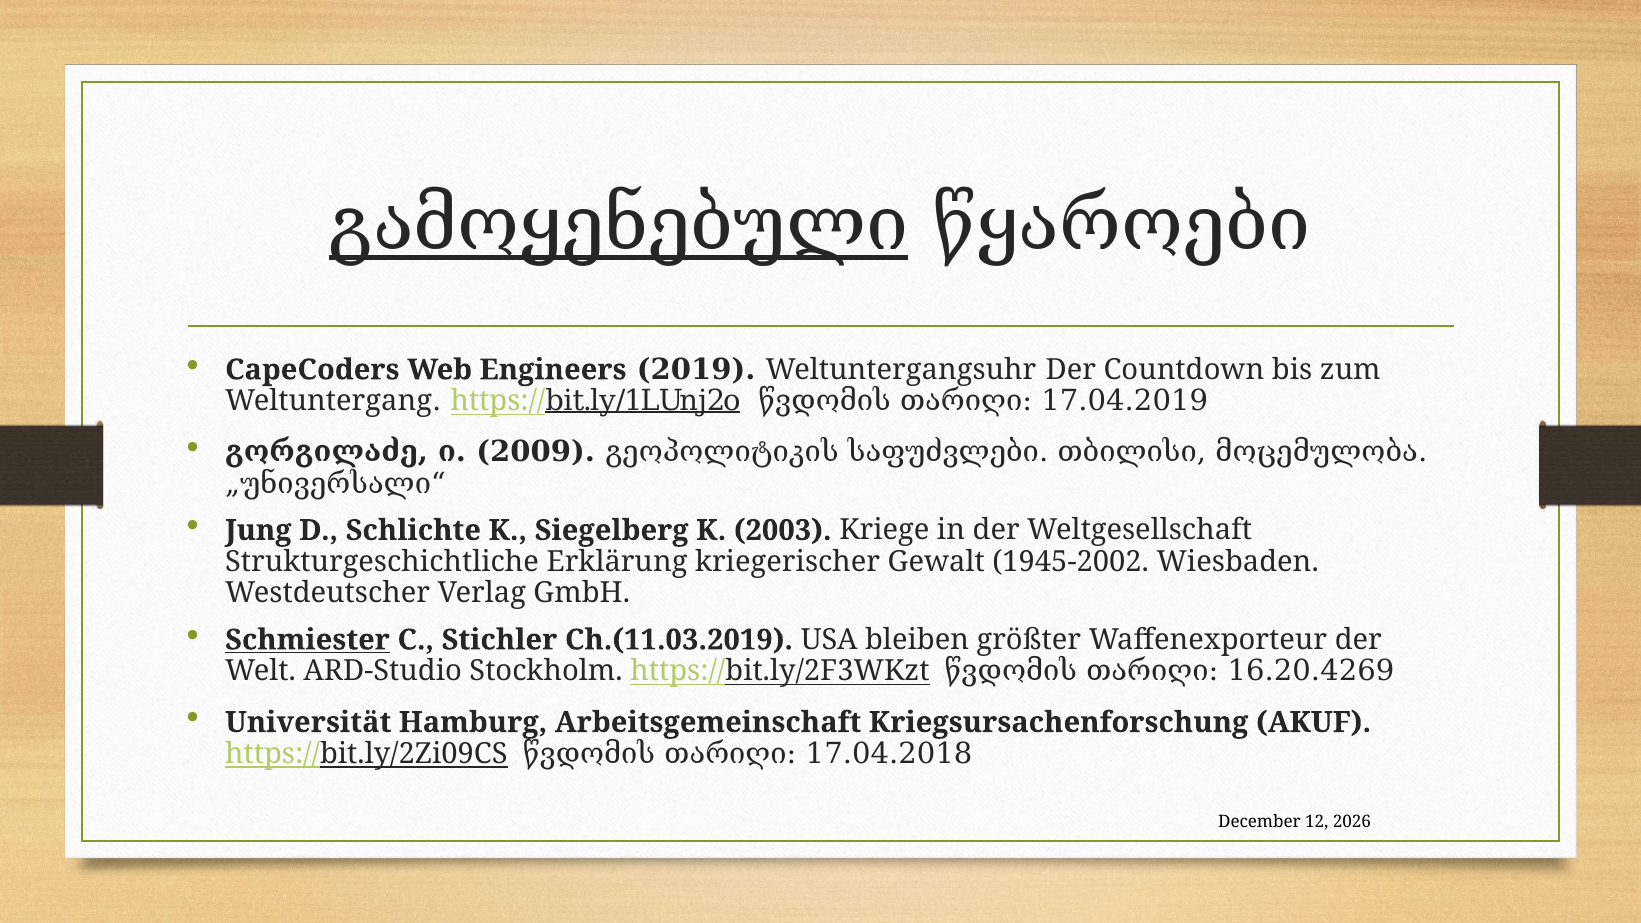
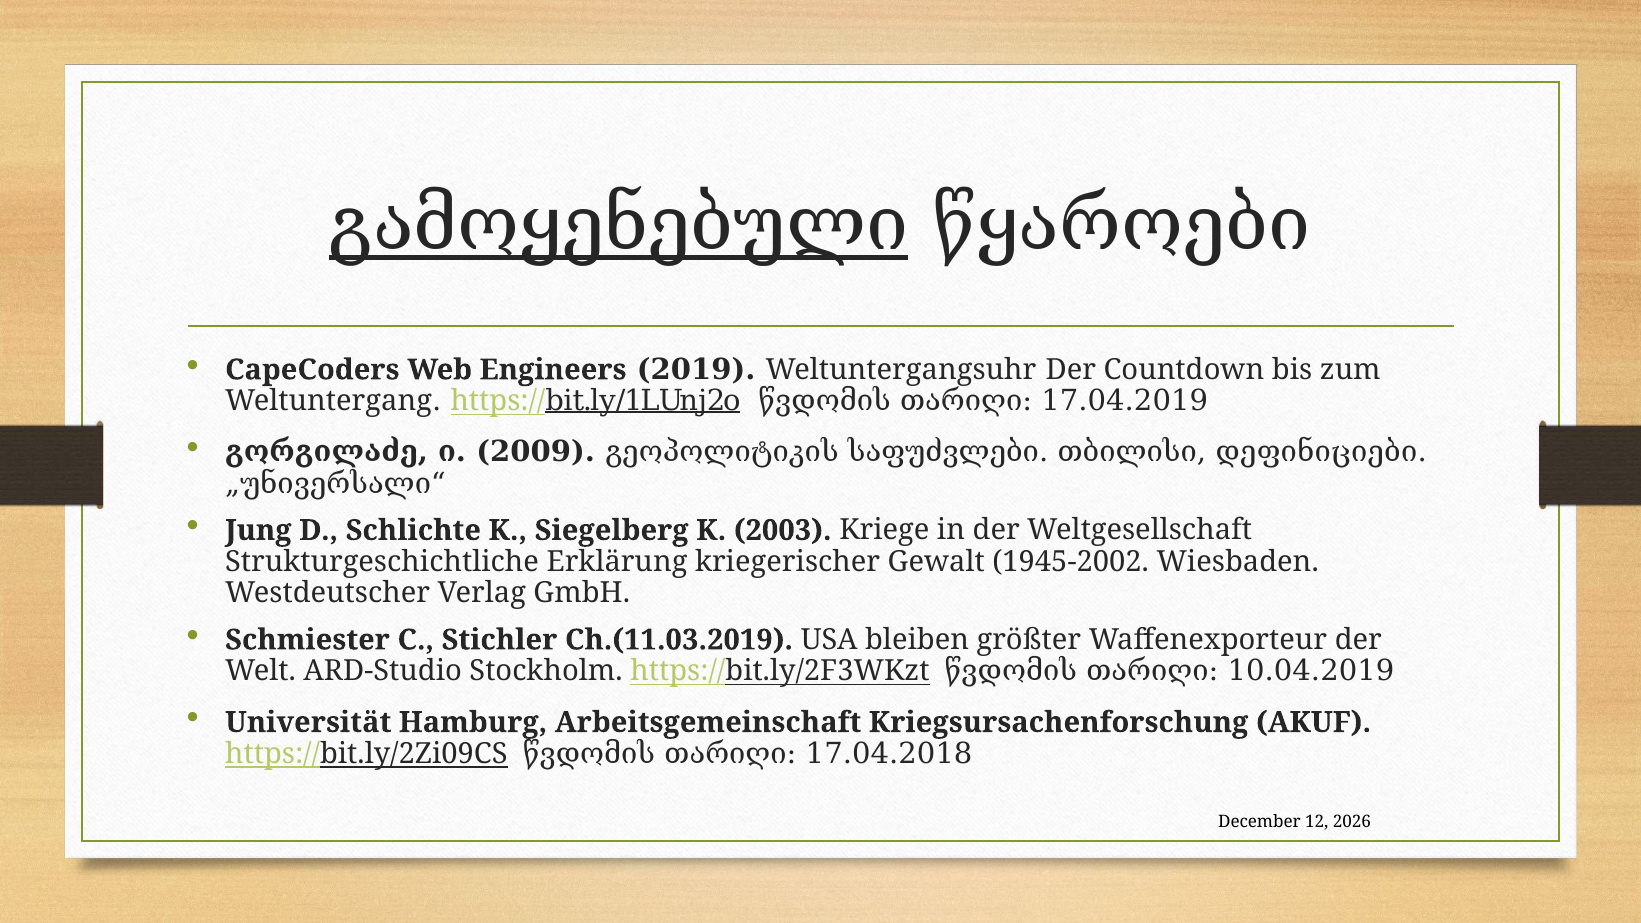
მოცემულობა: მოცემულობა -> დეფინიციები
Schmiester underline: present -> none
16.20.4269: 16.20.4269 -> 10.04.2019
